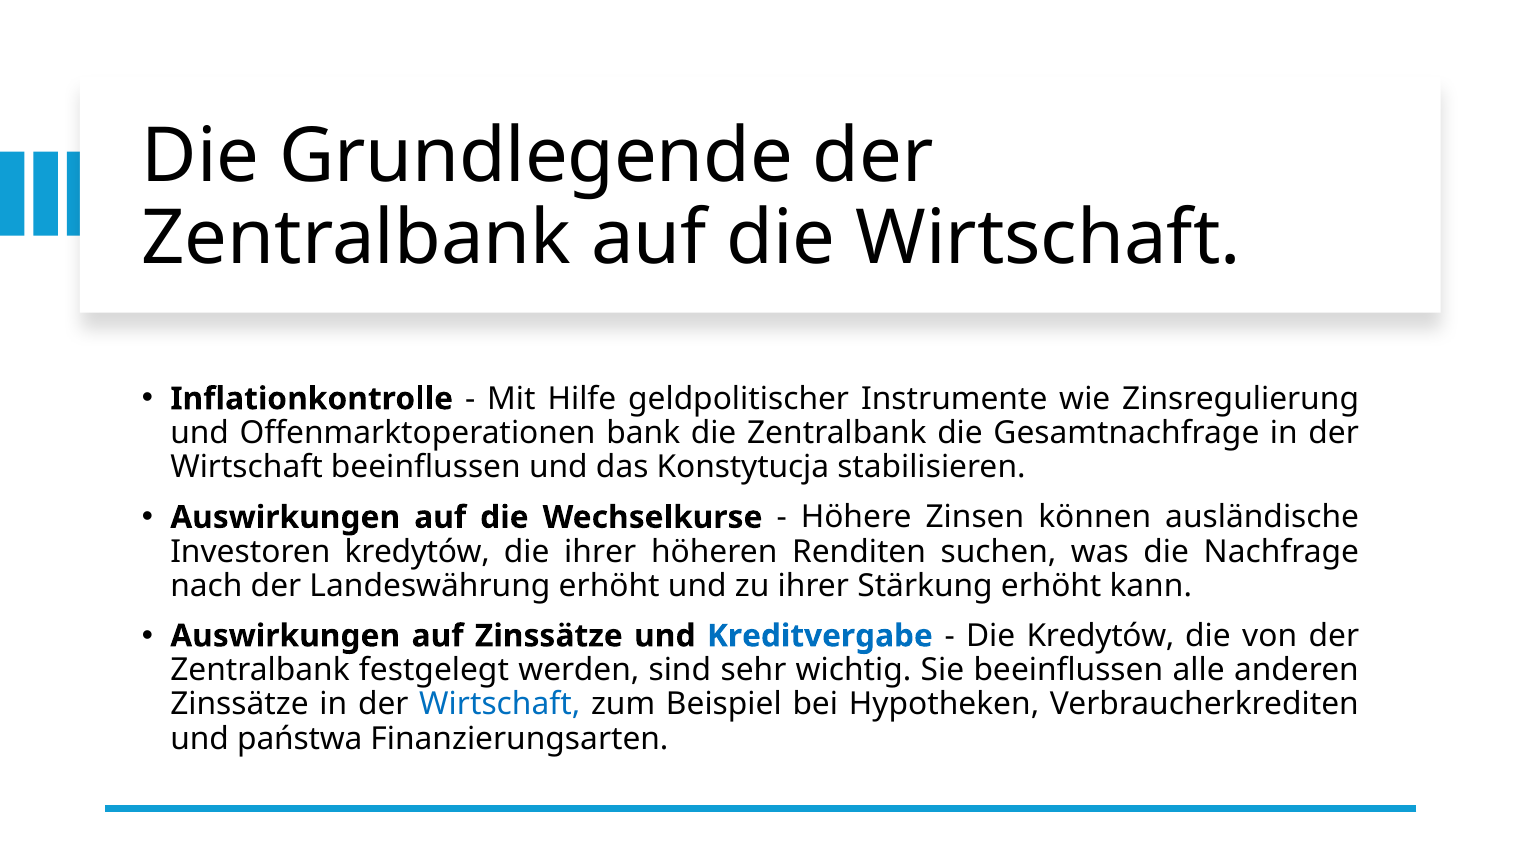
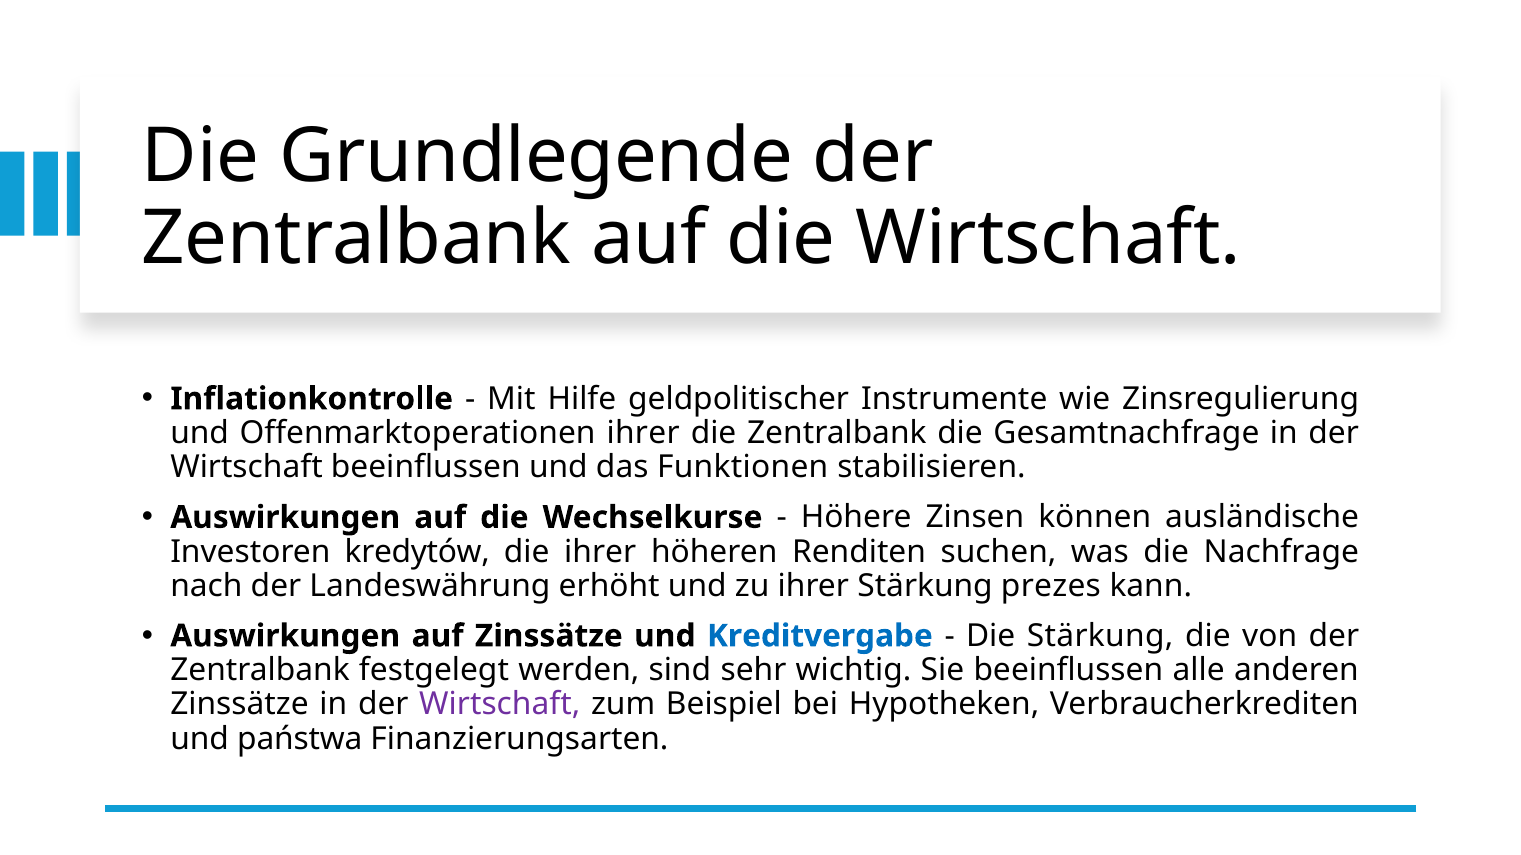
Offenmarktoperationen bank: bank -> ihrer
Konstytucja: Konstytucja -> Funktionen
Stärkung erhöht: erhöht -> prezes
Die Kredytów: Kredytów -> Stärkung
Wirtschaft at (500, 705) colour: blue -> purple
